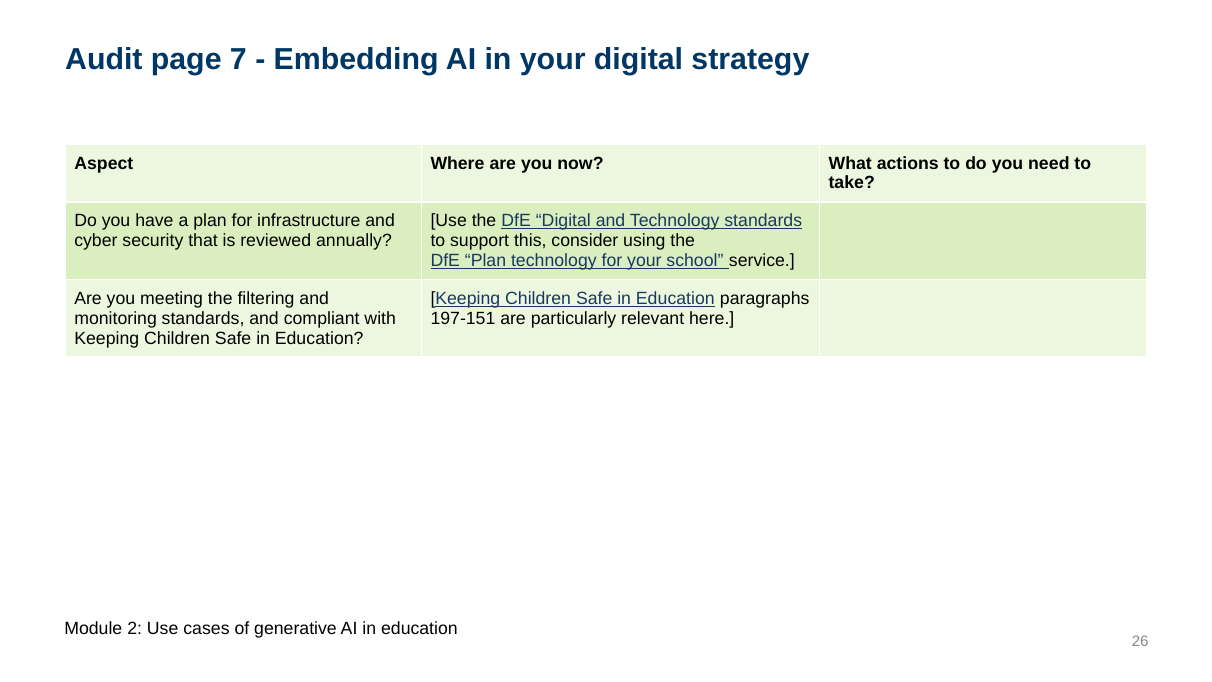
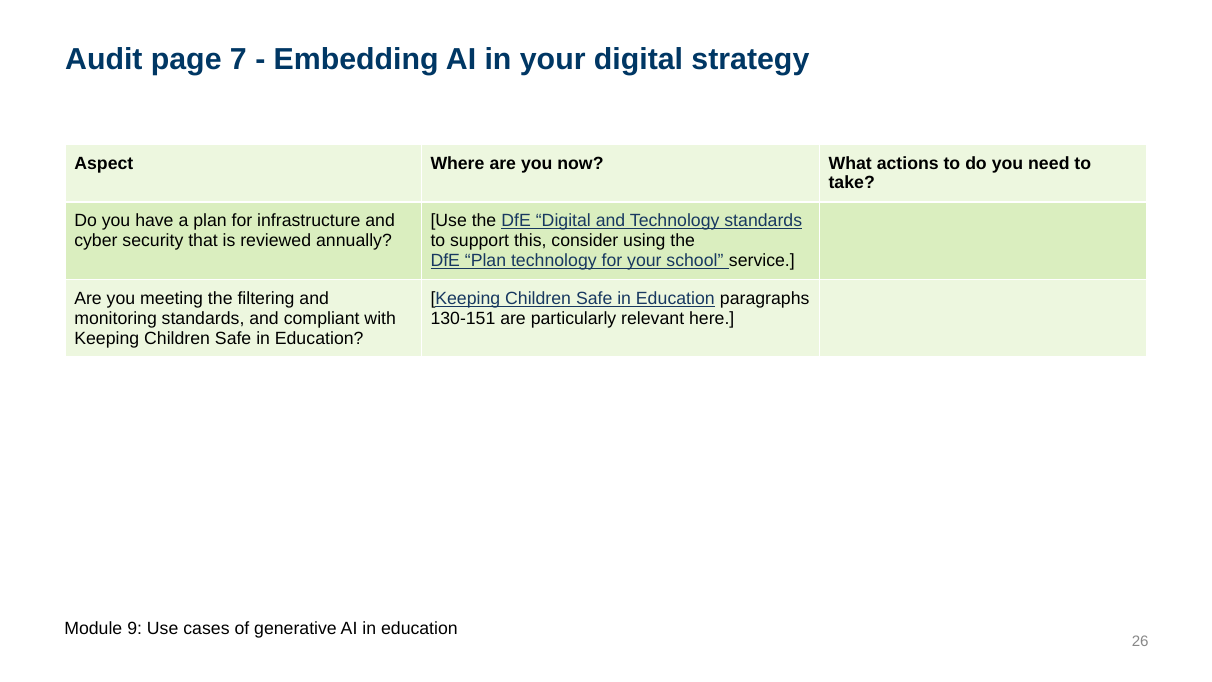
197-151: 197-151 -> 130-151
2: 2 -> 9
